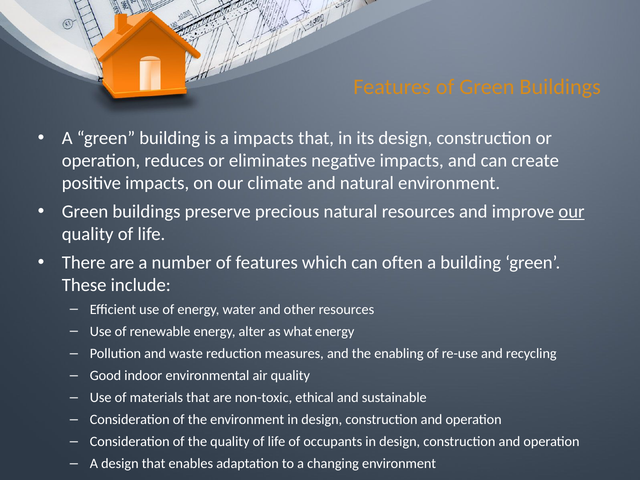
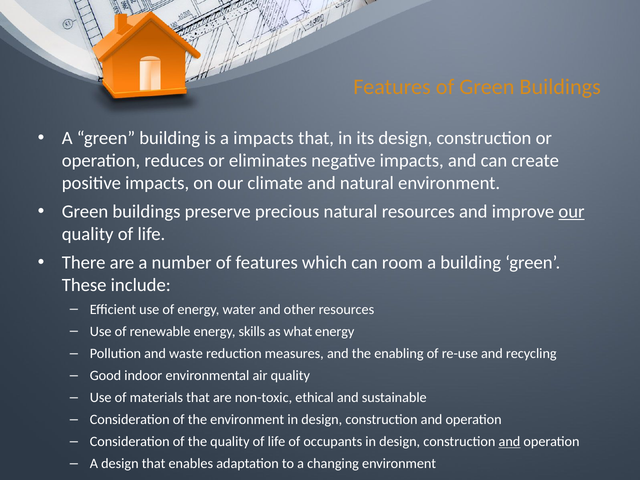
often: often -> room
alter: alter -> skills
and at (509, 442) underline: none -> present
